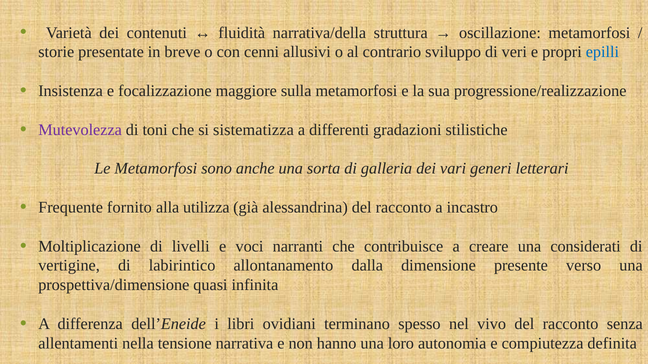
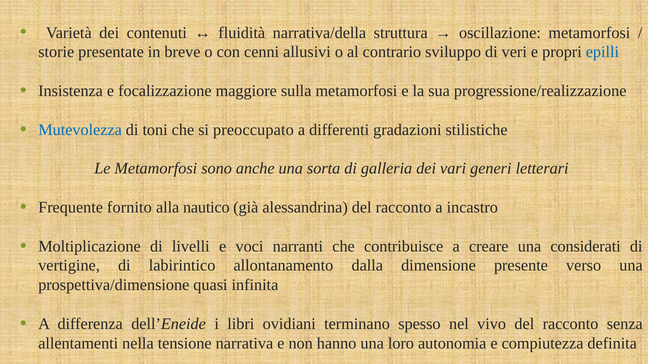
Mutevolezza colour: purple -> blue
sistematizza: sistematizza -> preoccupato
utilizza: utilizza -> nautico
